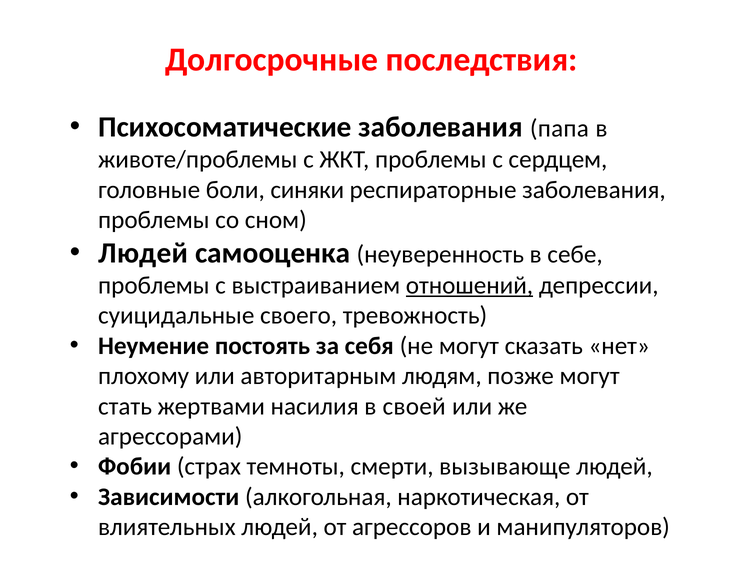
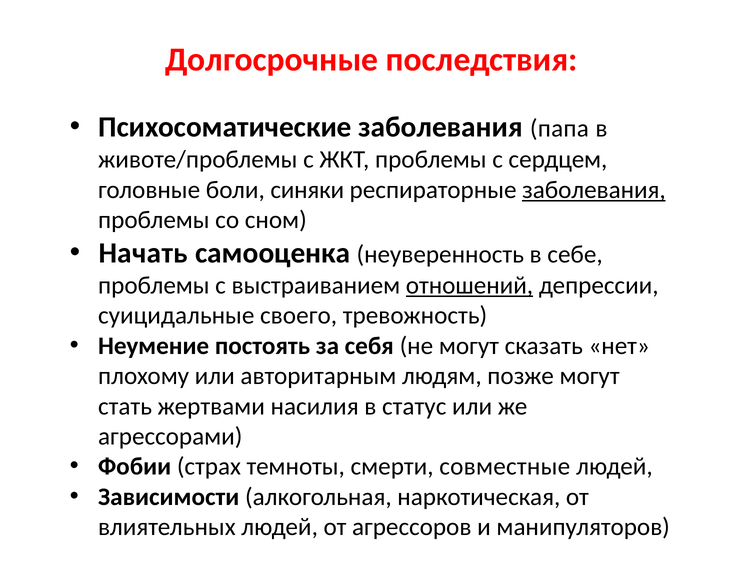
заболевания at (594, 190) underline: none -> present
Людей at (143, 253): Людей -> Начать
своей: своей -> статус
вызывающе: вызывающе -> совместные
